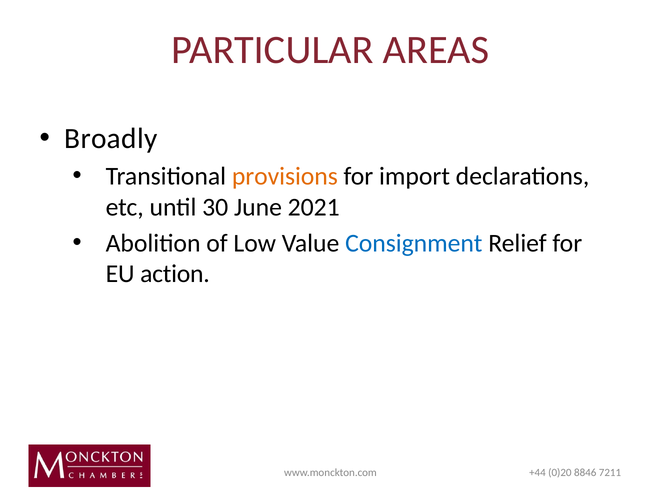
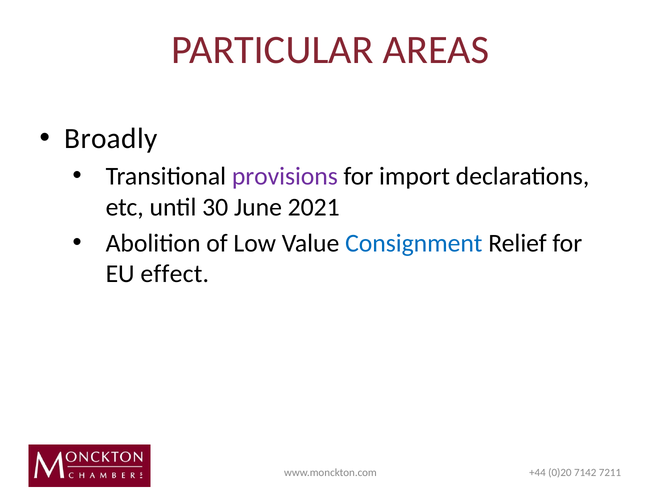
provisions colour: orange -> purple
action: action -> effect
8846: 8846 -> 7142
